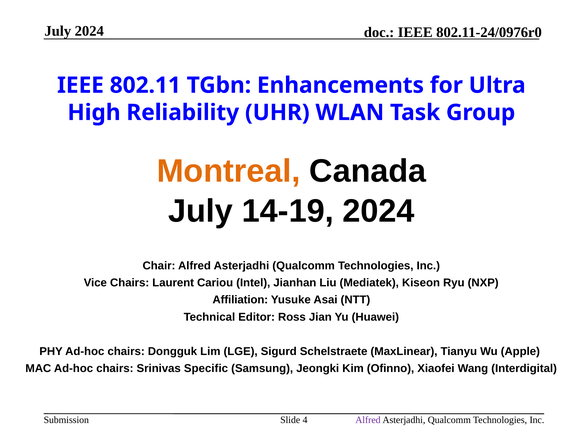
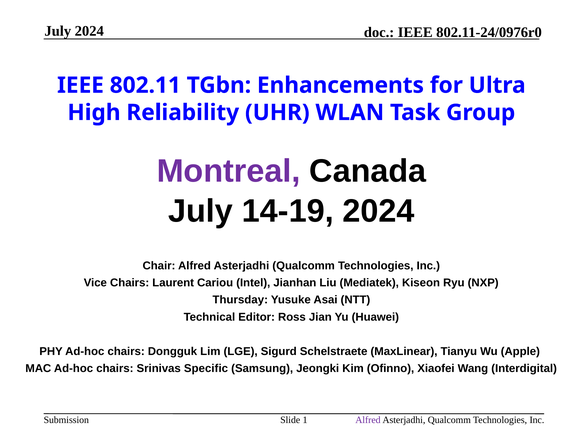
Montreal colour: orange -> purple
Affiliation: Affiliation -> Thursday
4: 4 -> 1
